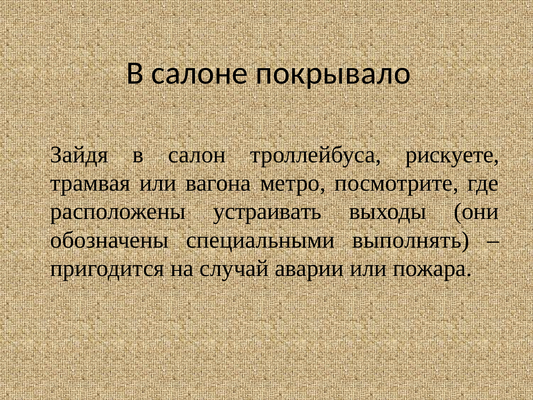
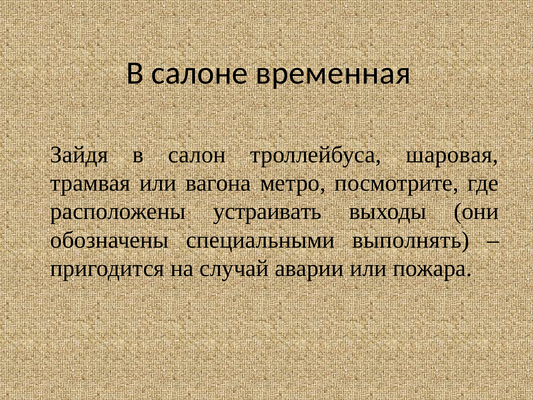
покрывало: покрывало -> временная
рискуете: рискуете -> шаровая
